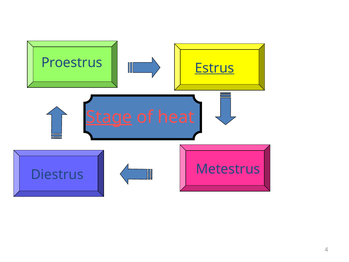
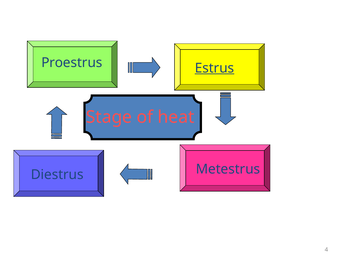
Stage underline: present -> none
